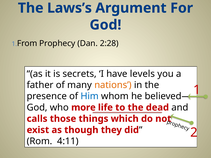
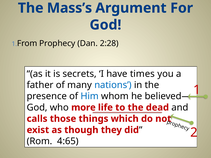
Laws’s: Laws’s -> Mass’s
levels: levels -> times
nations colour: orange -> blue
4:11: 4:11 -> 4:65
